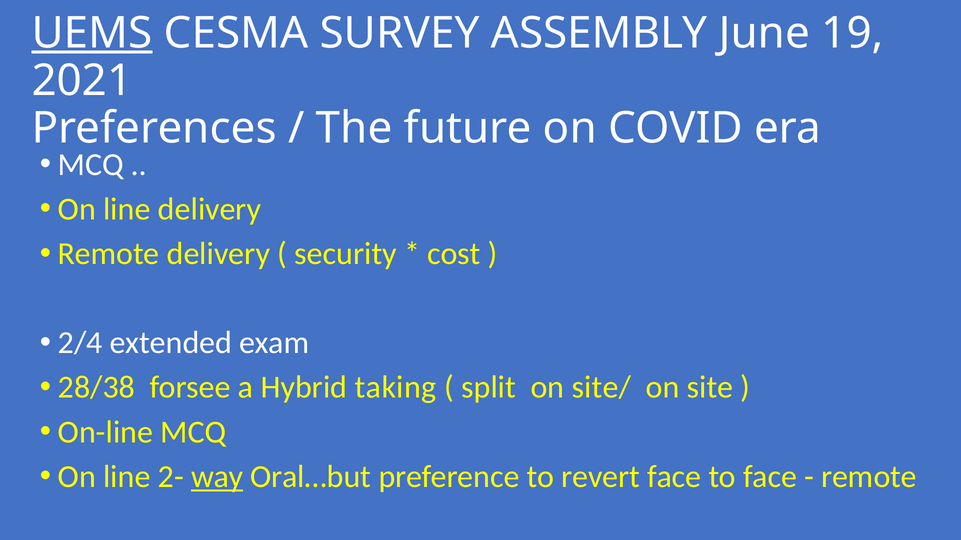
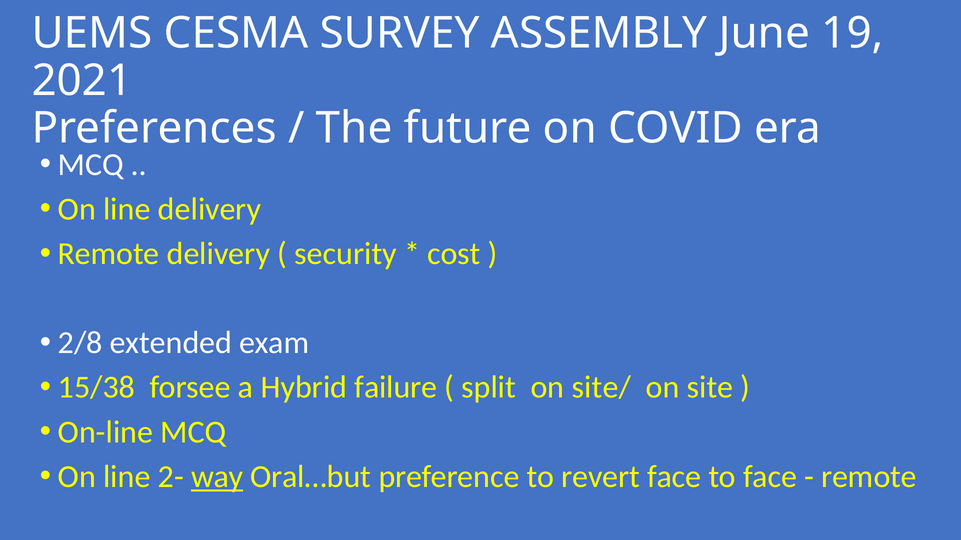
UEMS underline: present -> none
2/4: 2/4 -> 2/8
28/38: 28/38 -> 15/38
taking: taking -> failure
